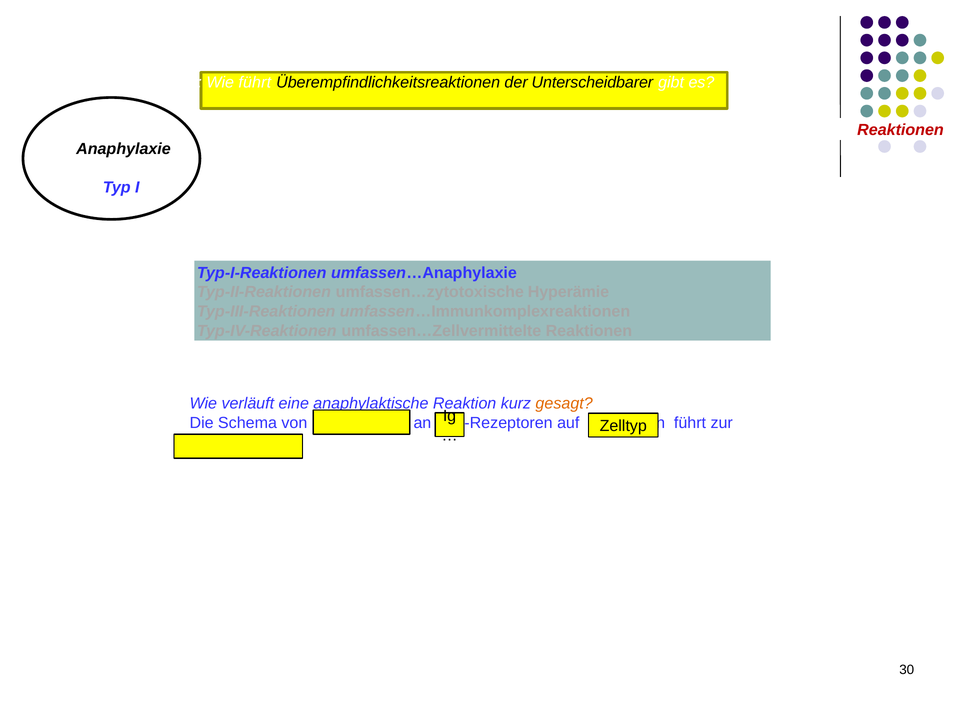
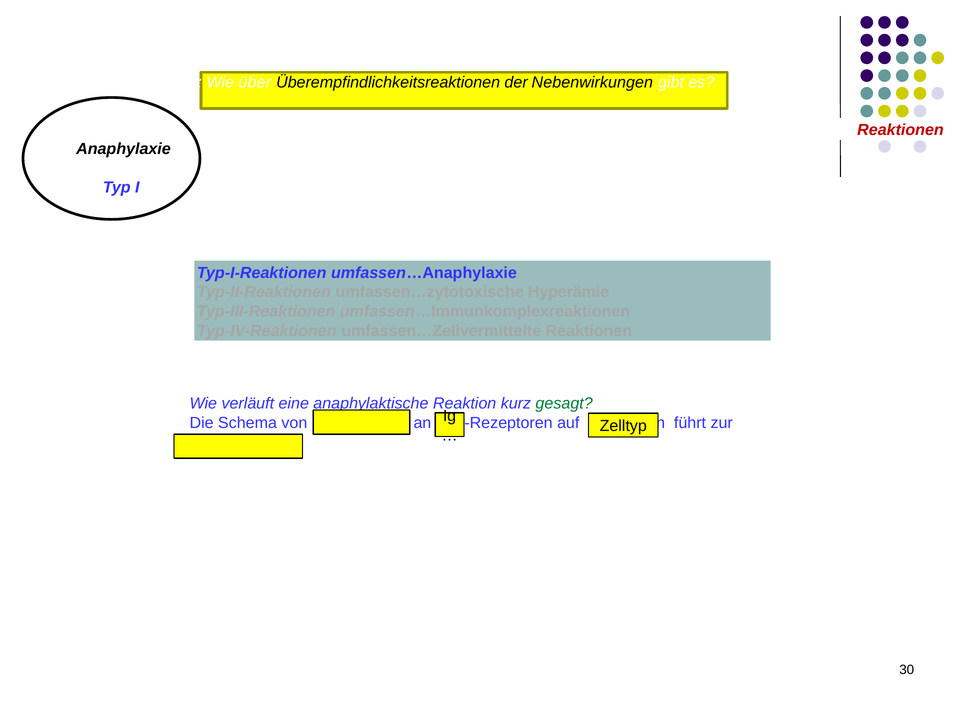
Wie führt: führt -> über
Unterscheidbarer: Unterscheidbarer -> Nebenwirkungen
gesagt colour: orange -> green
